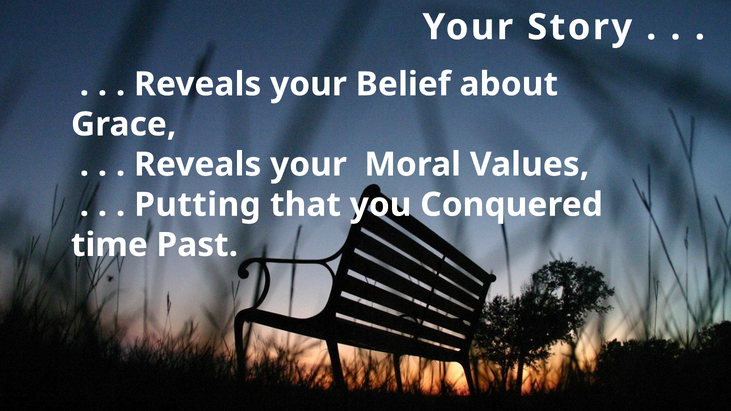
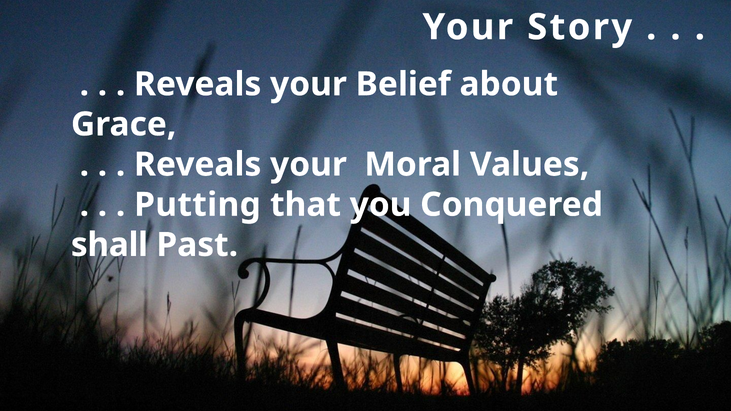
time: time -> shall
